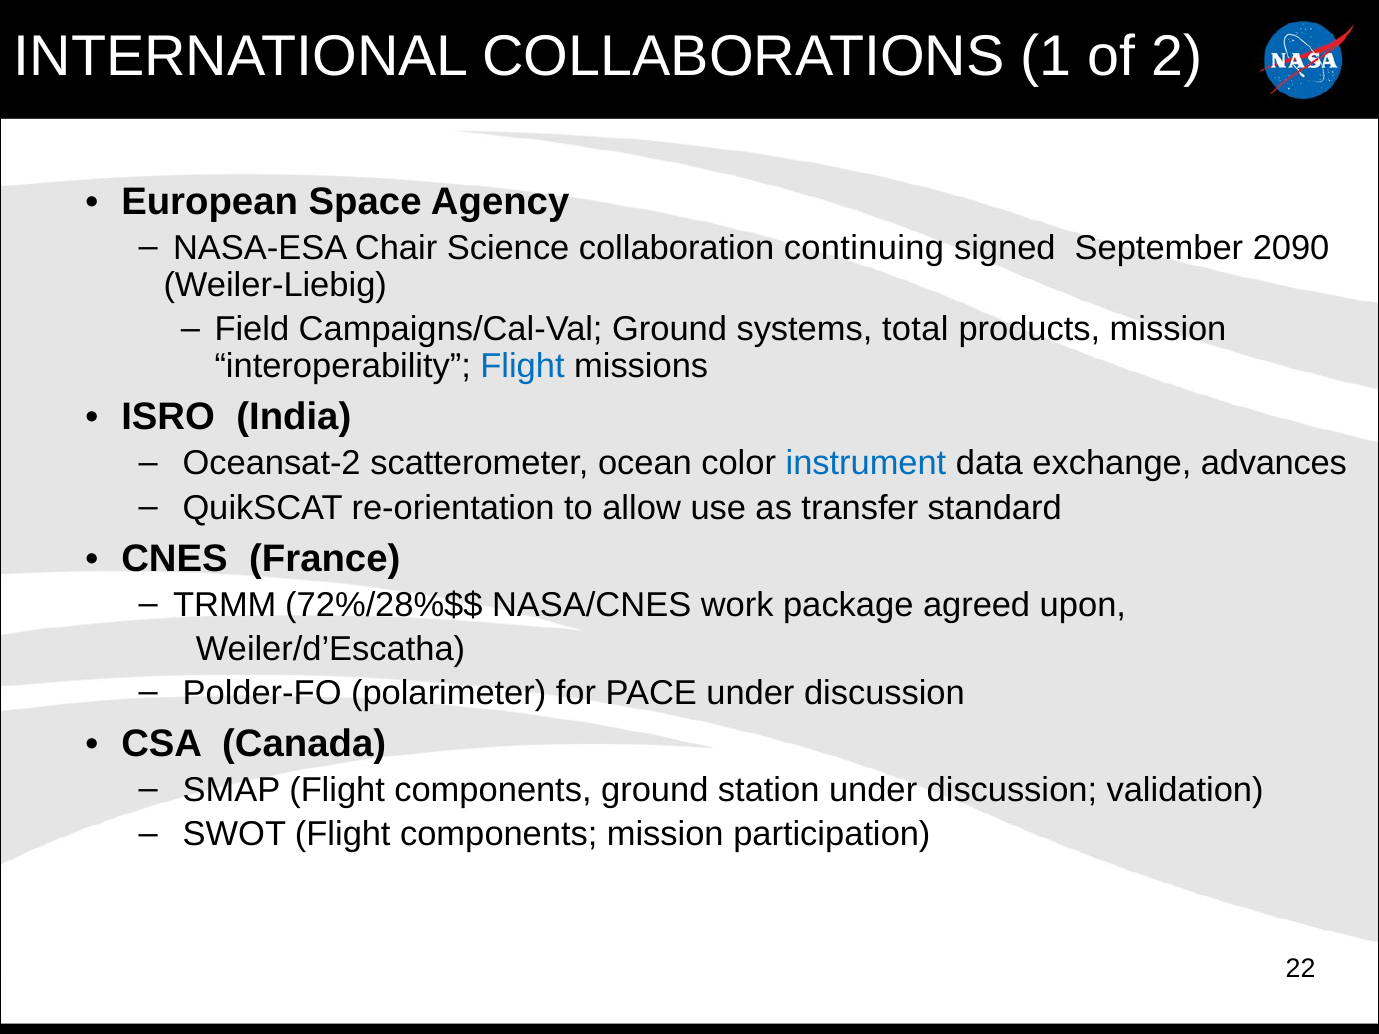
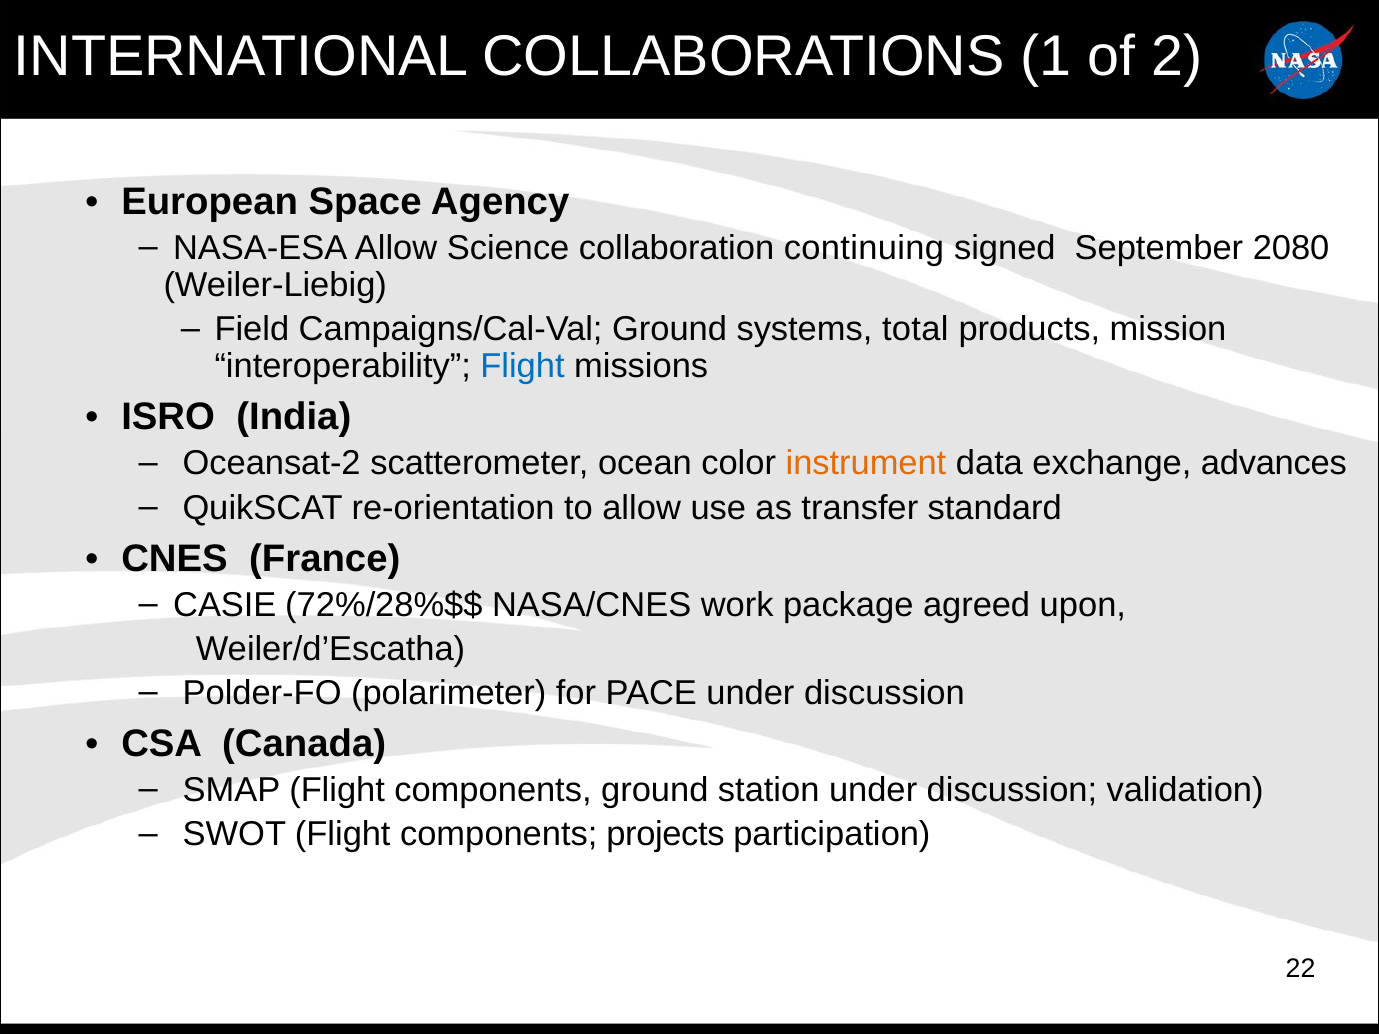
NASA-ESA Chair: Chair -> Allow
2090: 2090 -> 2080
instrument colour: blue -> orange
TRMM: TRMM -> CASIE
components mission: mission -> projects
